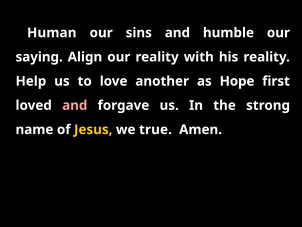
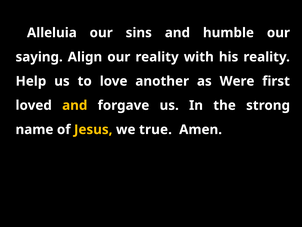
Human: Human -> Alleluia
Hope: Hope -> Were
and at (75, 105) colour: pink -> yellow
